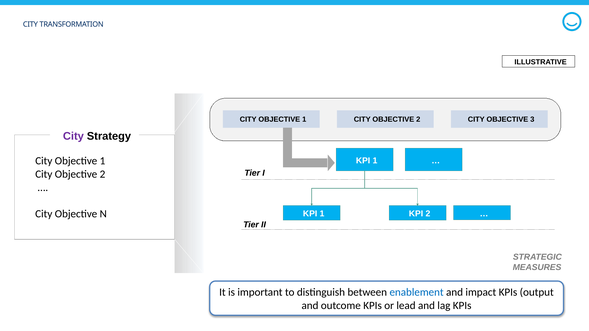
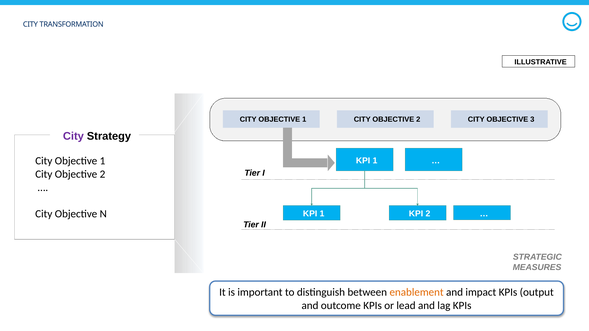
enablement colour: blue -> orange
